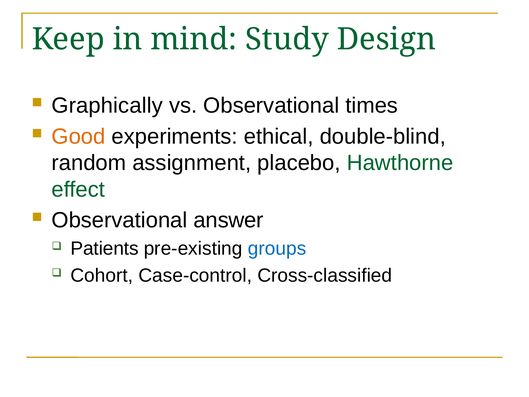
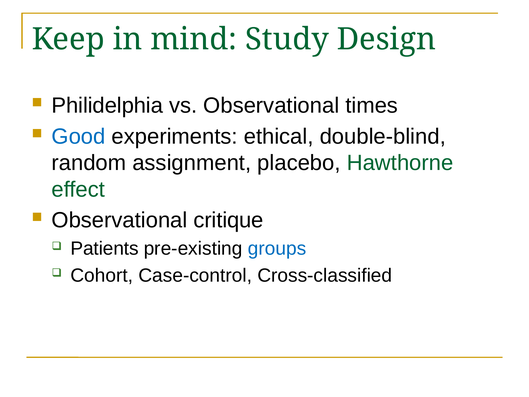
Graphically: Graphically -> Philidelphia
Good colour: orange -> blue
answer: answer -> critique
